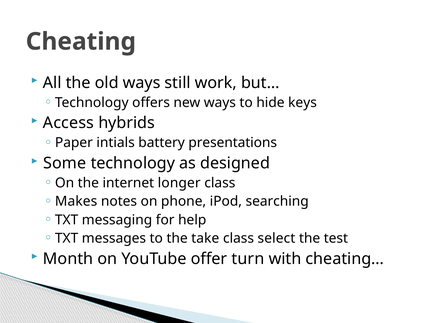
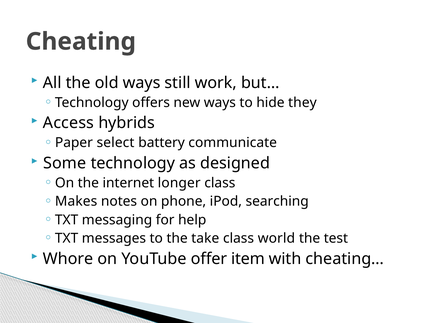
keys: keys -> they
intials: intials -> select
presentations: presentations -> communicate
select: select -> world
Month: Month -> Whore
turn: turn -> item
